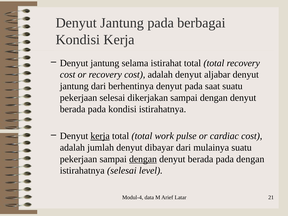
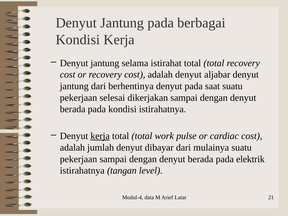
dengan at (143, 159) underline: present -> none
pada dengan: dengan -> elektrik
istirahatnya selesai: selesai -> tangan
